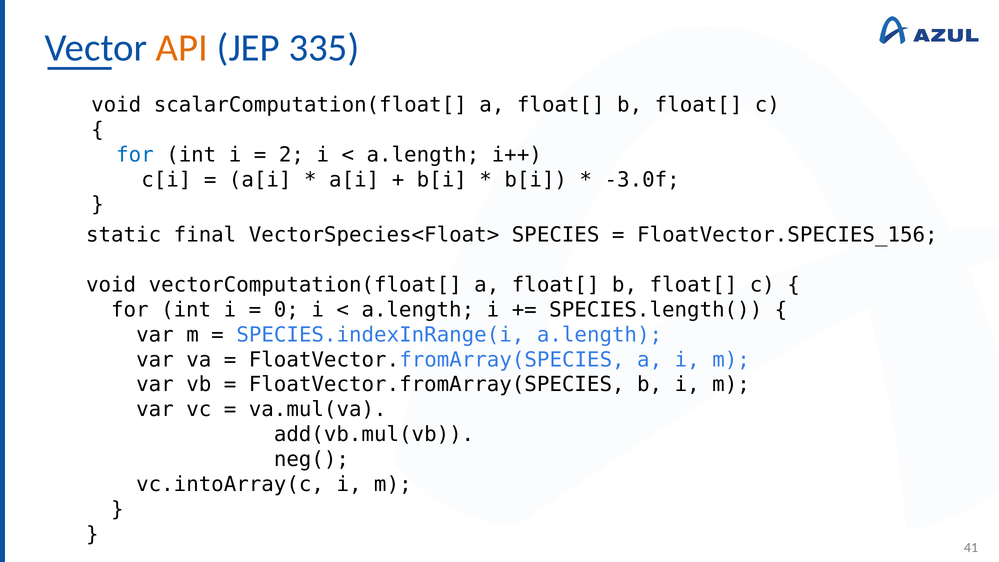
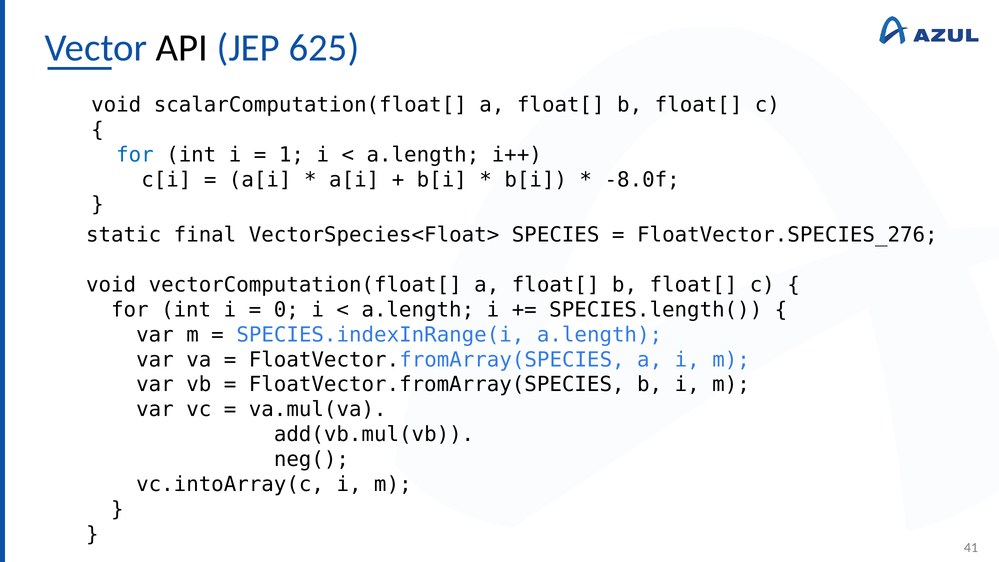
API colour: orange -> black
335: 335 -> 625
2: 2 -> 1
-3.0f: -3.0f -> -8.0f
FloatVector.SPECIES_156: FloatVector.SPECIES_156 -> FloatVector.SPECIES_276
